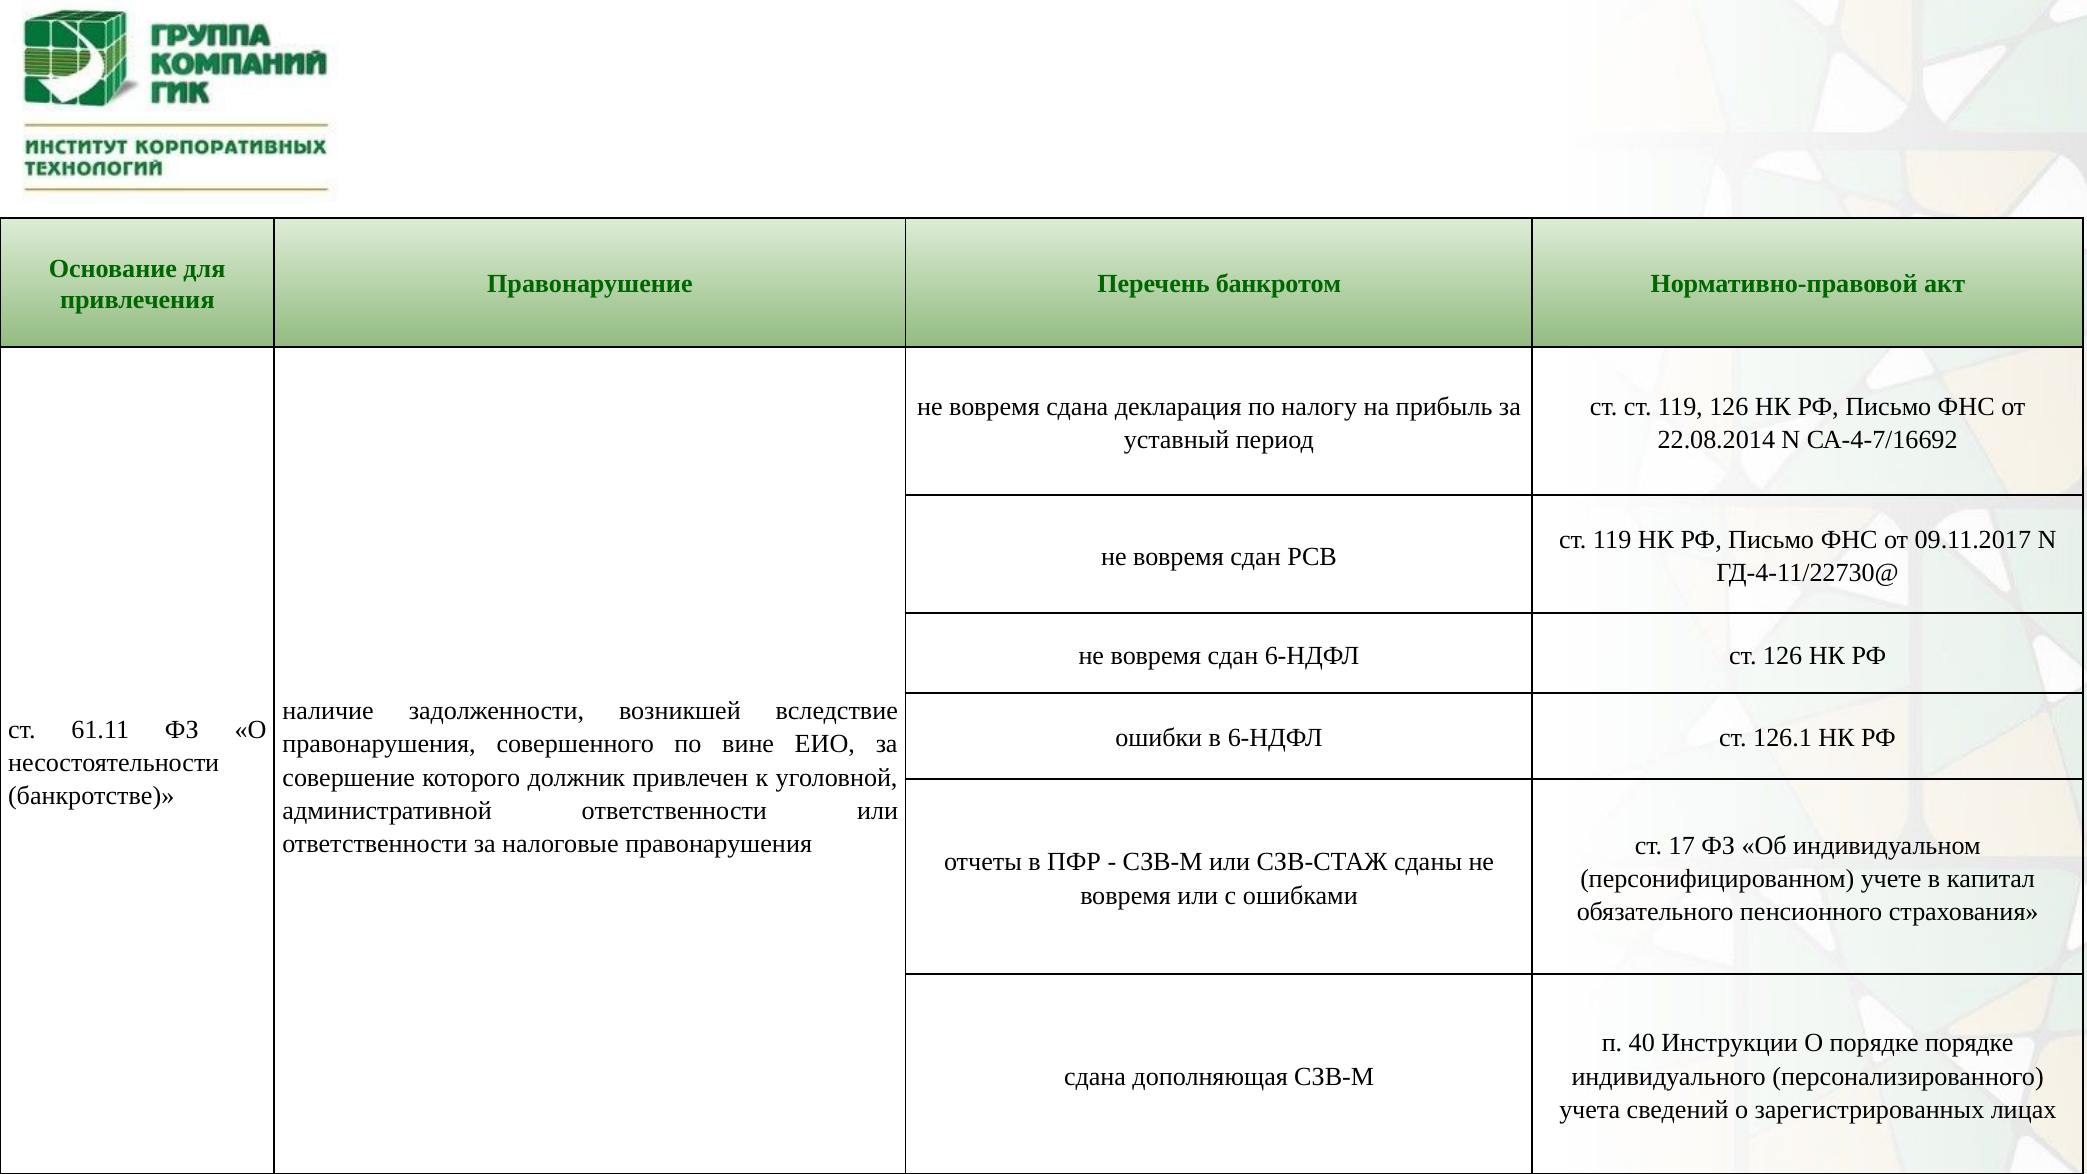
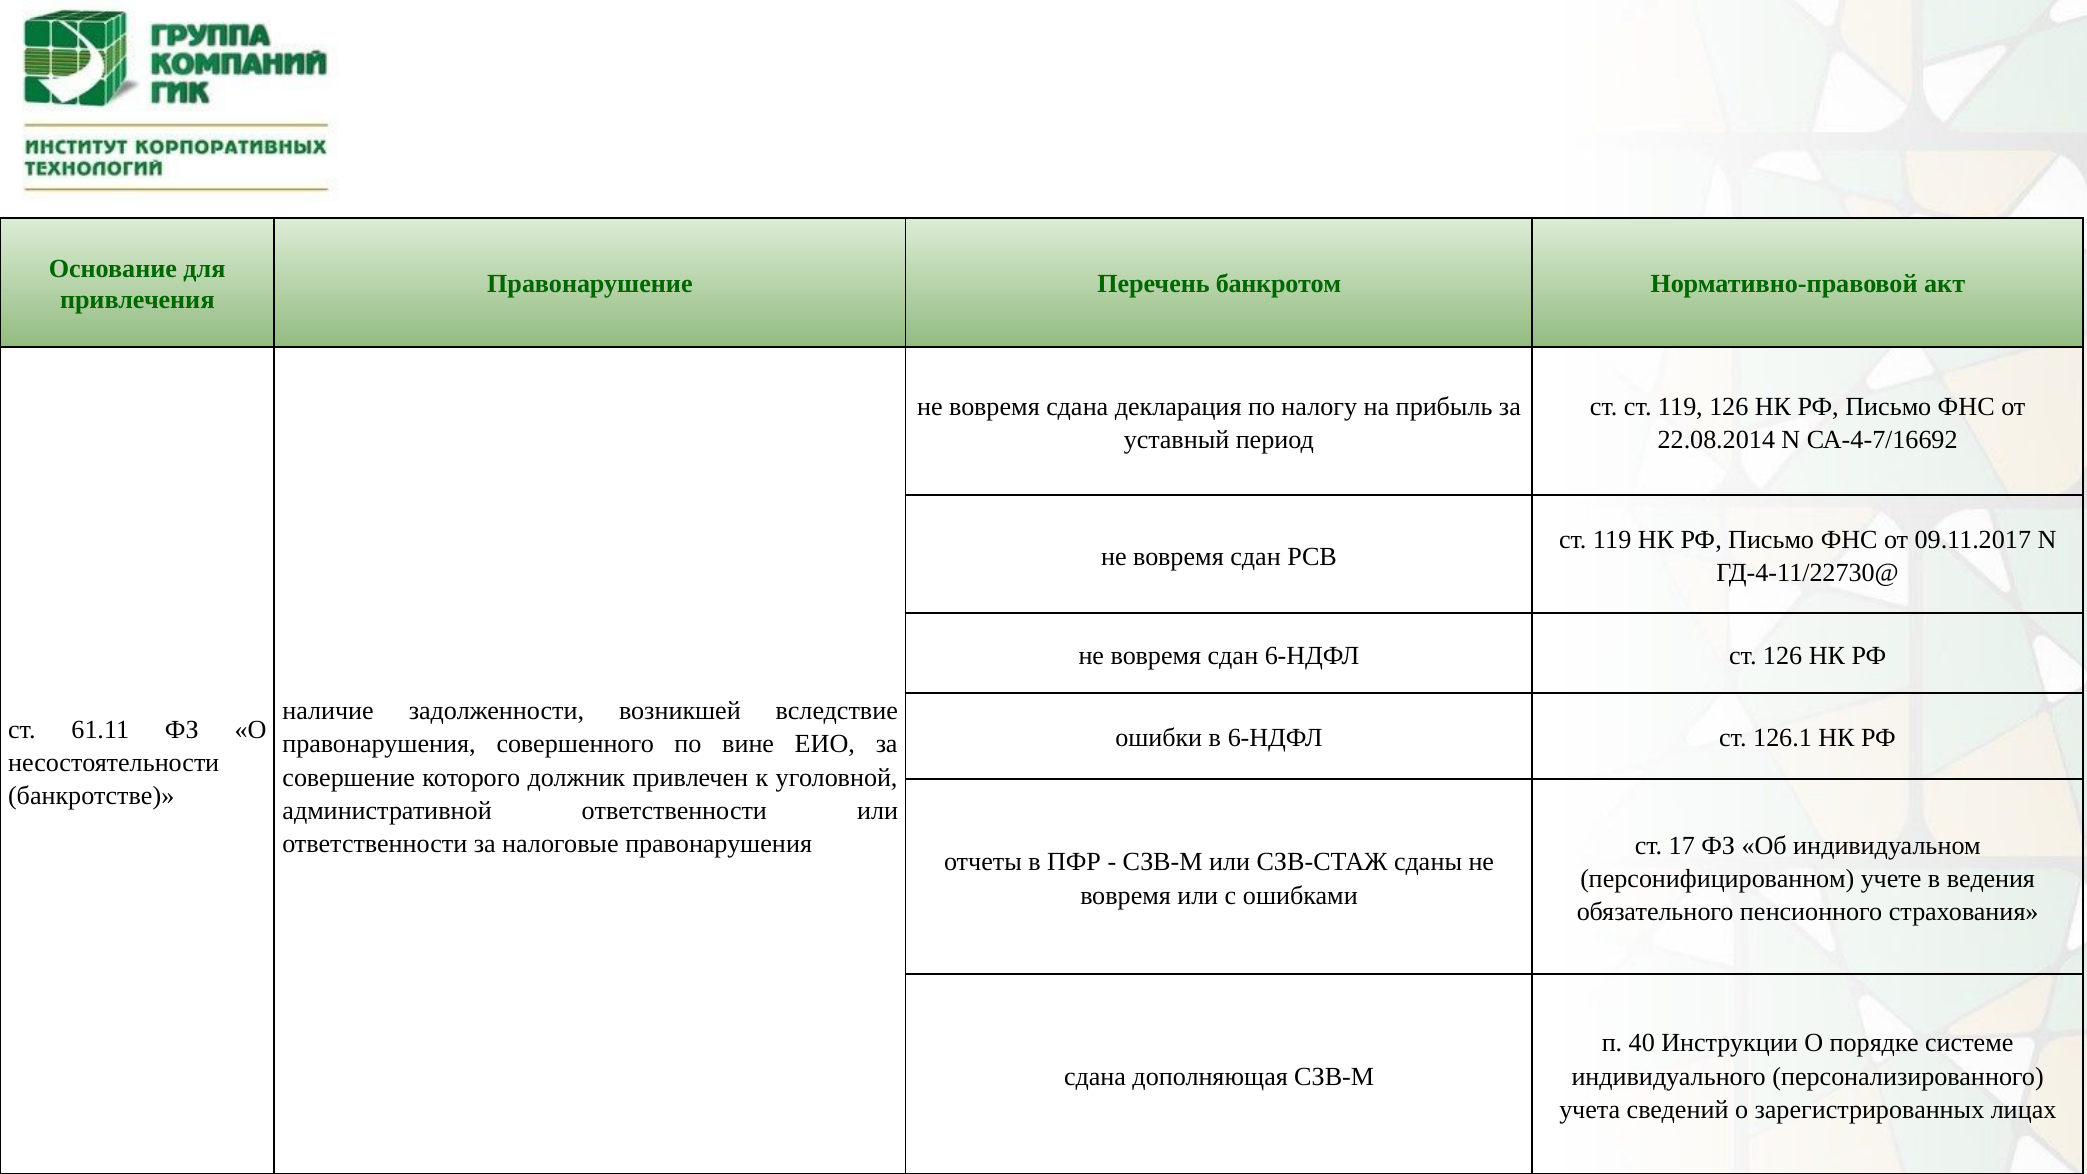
капитал: капитал -> ведения
порядке порядке: порядке -> системе
